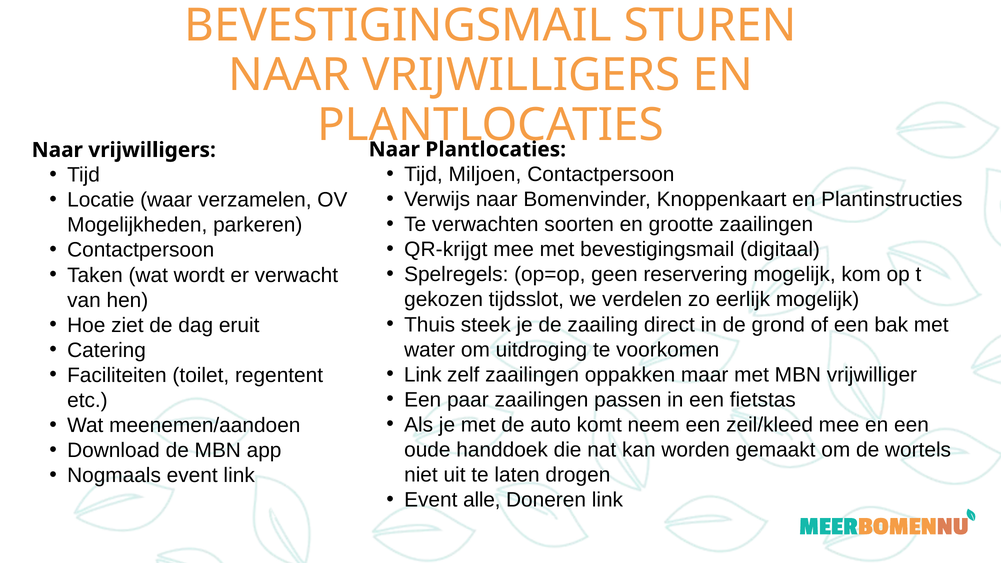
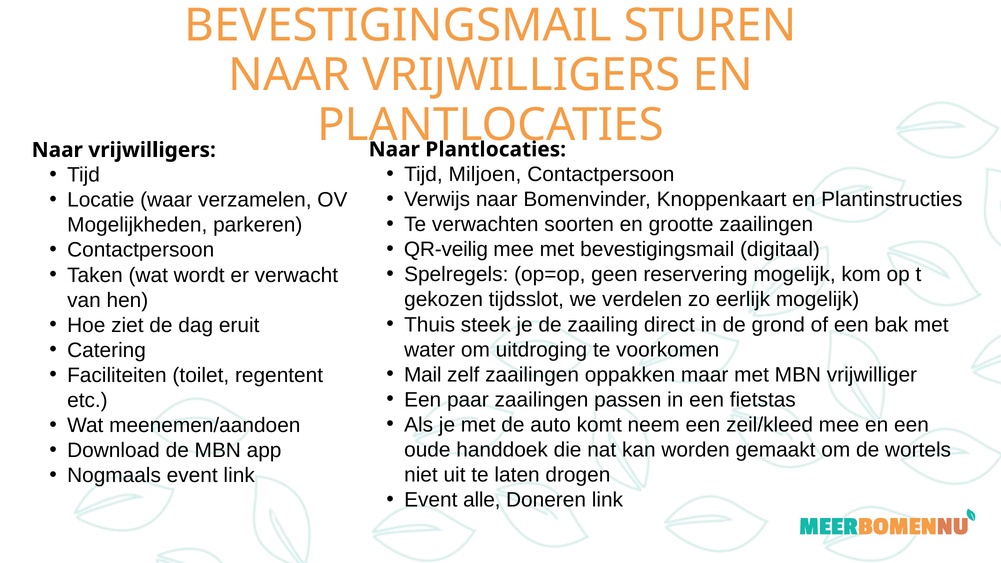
QR-krijgt: QR-krijgt -> QR-veilig
Link at (423, 375): Link -> Mail
